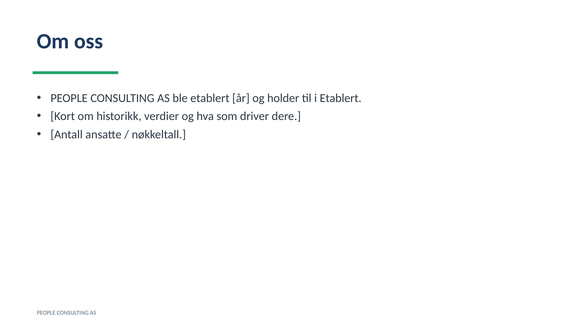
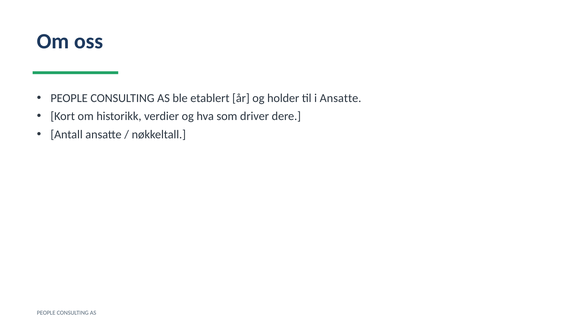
i Etablert: Etablert -> Ansatte
